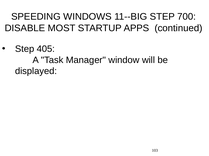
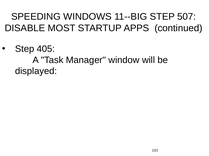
700: 700 -> 507
